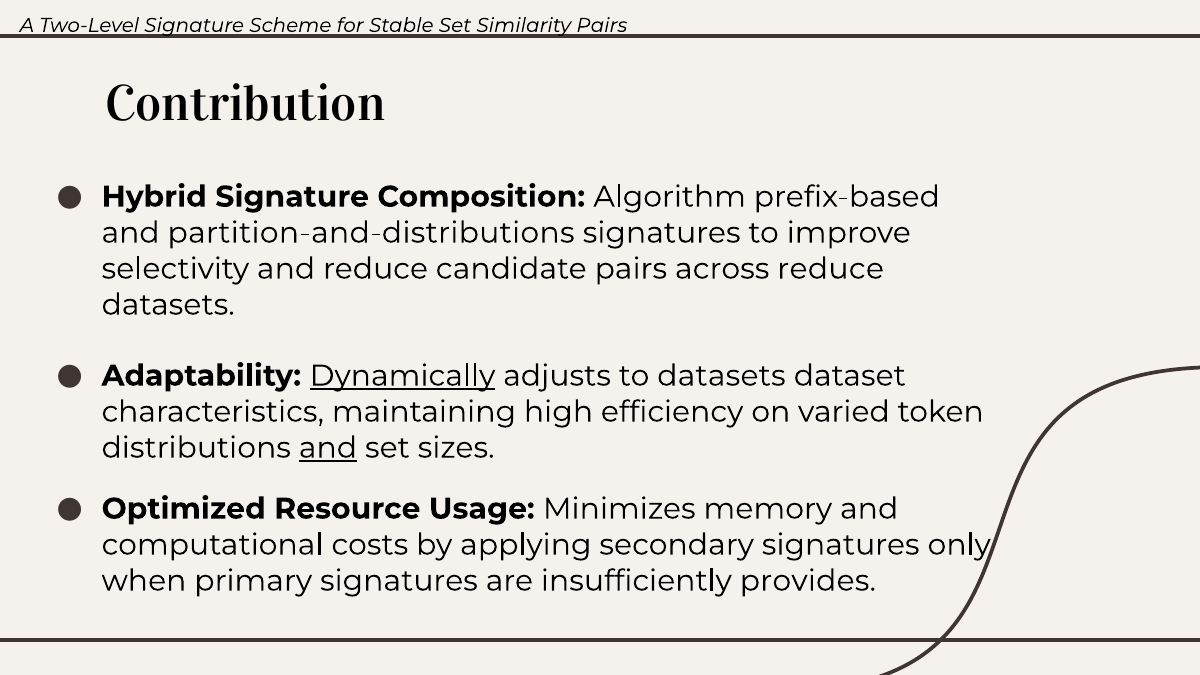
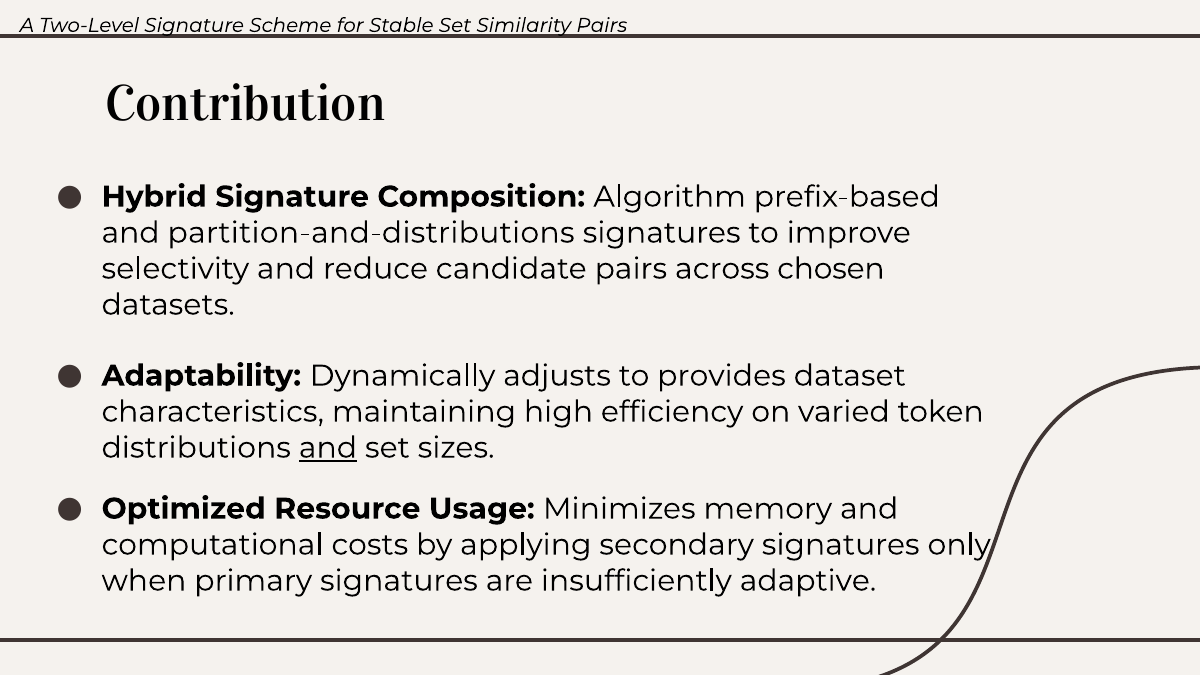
across reduce: reduce -> chosen
Dynamically underline: present -> none
to datasets: datasets -> provides
provides: provides -> adaptive
